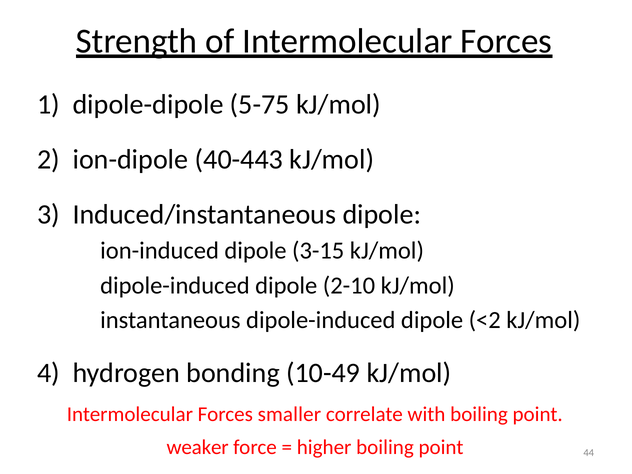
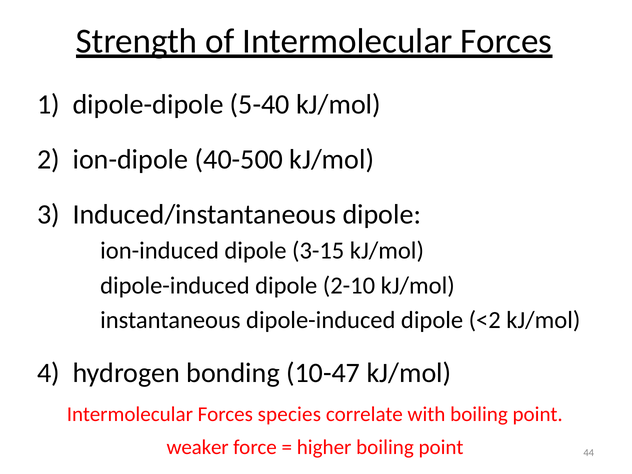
5-75: 5-75 -> 5-40
40-443: 40-443 -> 40-500
10-49: 10-49 -> 10-47
smaller: smaller -> species
